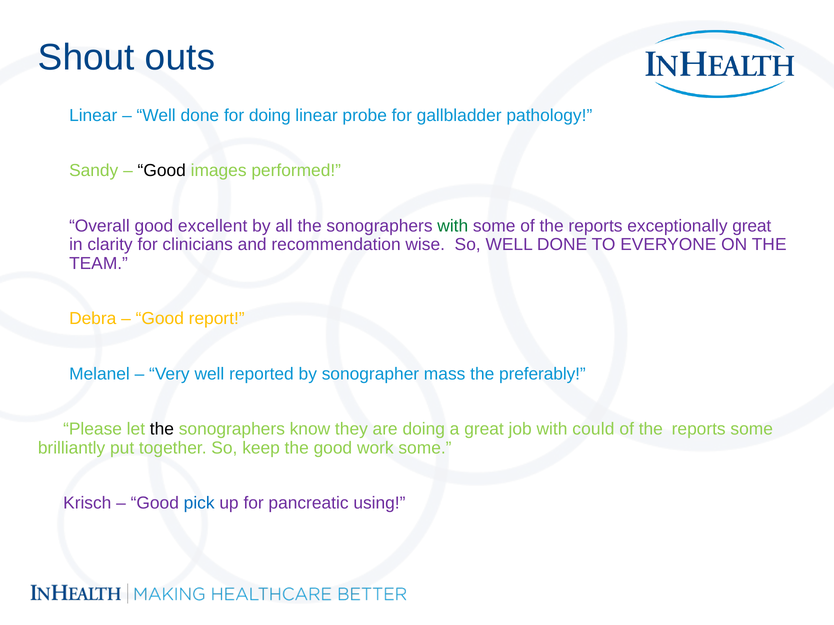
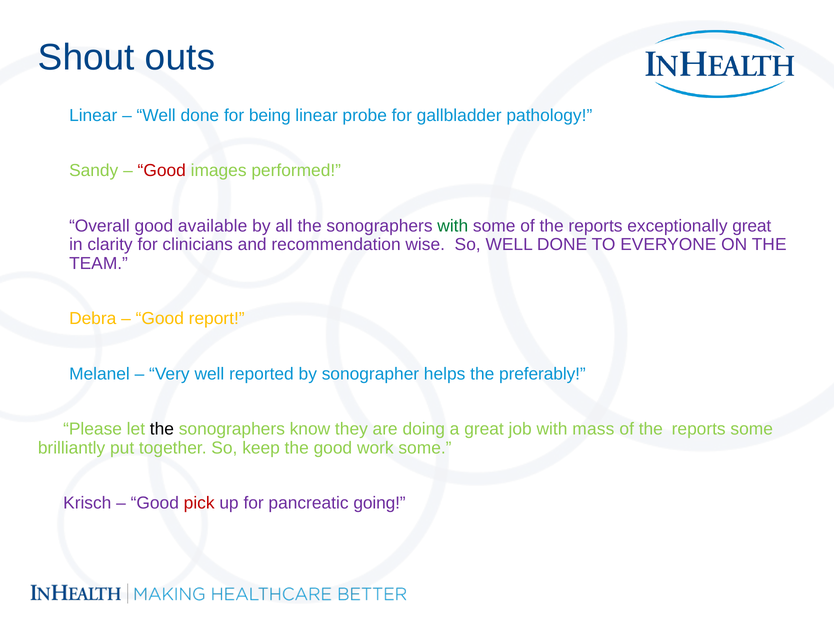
for doing: doing -> being
Good at (162, 171) colour: black -> red
excellent: excellent -> available
mass: mass -> helps
could: could -> mass
pick colour: blue -> red
using: using -> going
